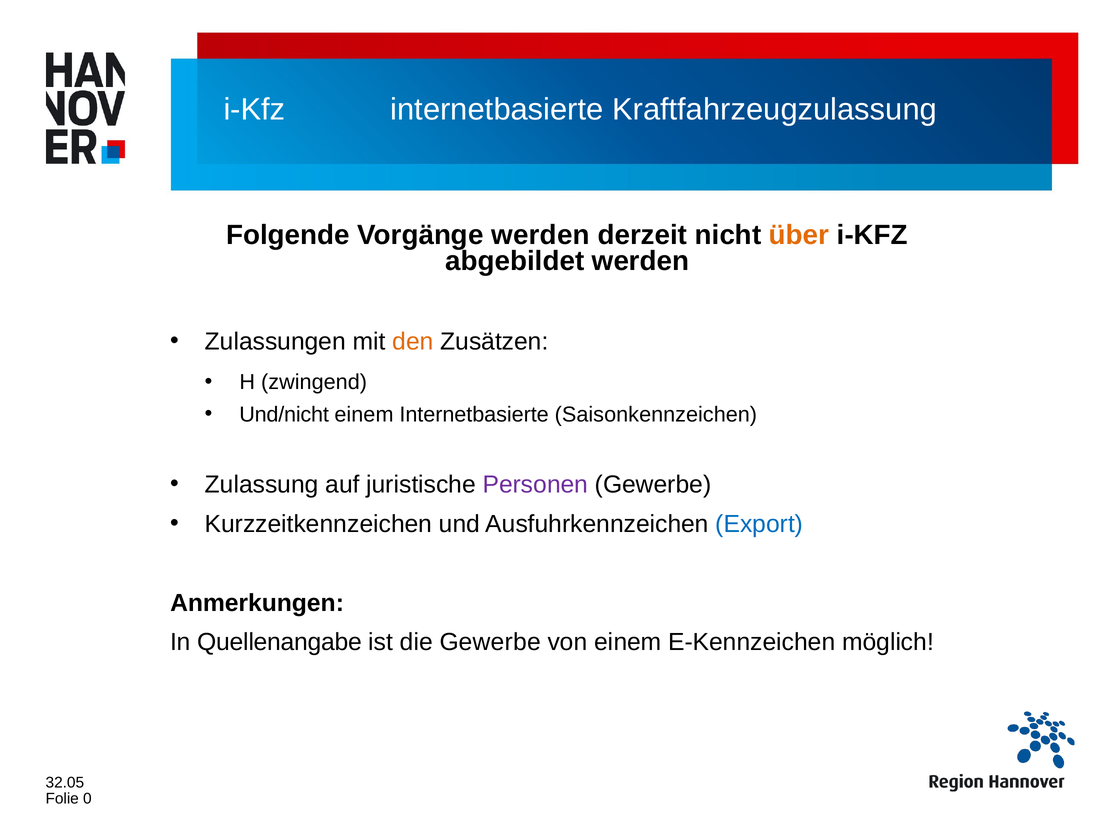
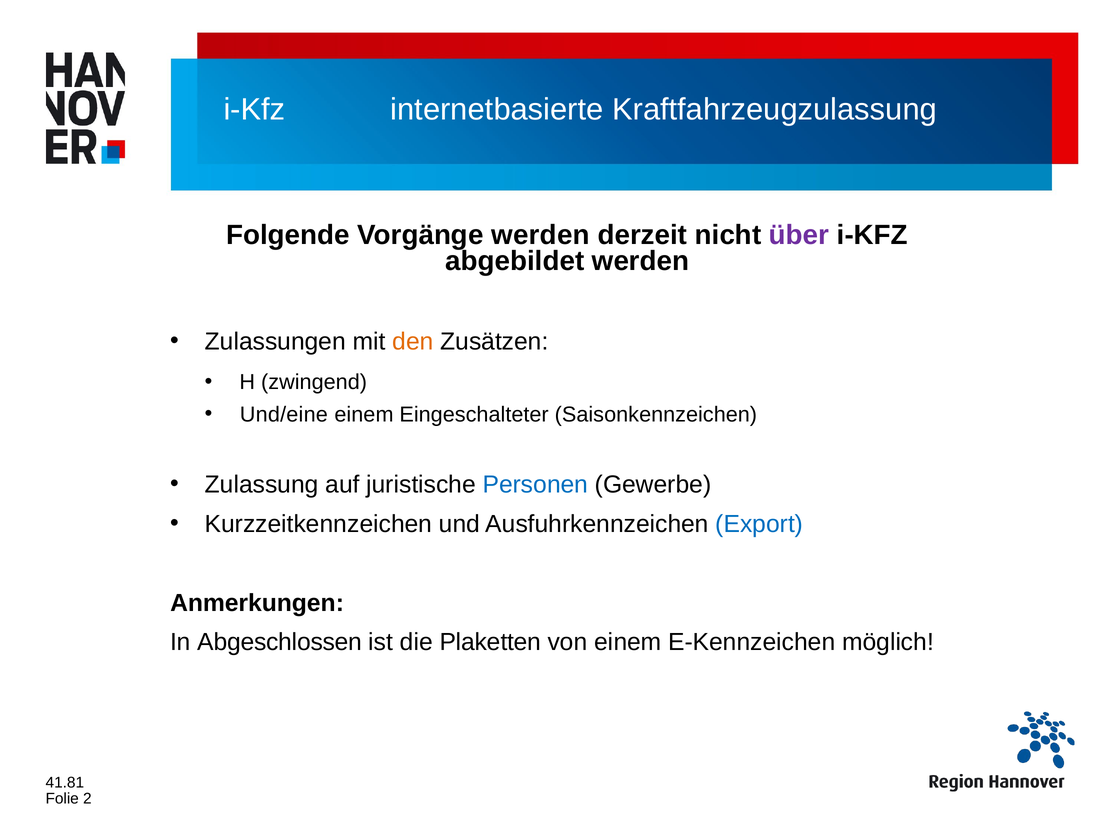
über colour: orange -> purple
Und/nicht: Und/nicht -> Und/eine
einem Internetbasierte: Internetbasierte -> Eingeschalteter
Personen colour: purple -> blue
Quellenangabe: Quellenangabe -> Abgeschlossen
die Gewerbe: Gewerbe -> Plaketten
32.05: 32.05 -> 41.81
0: 0 -> 2
